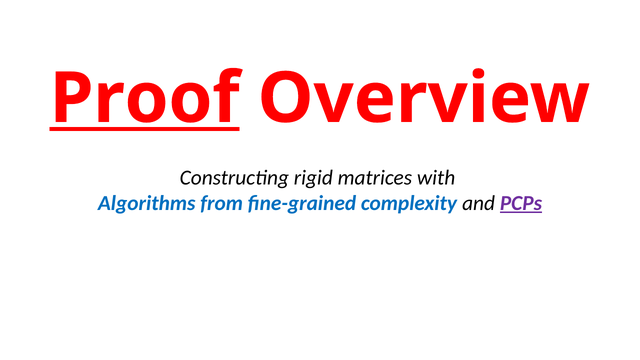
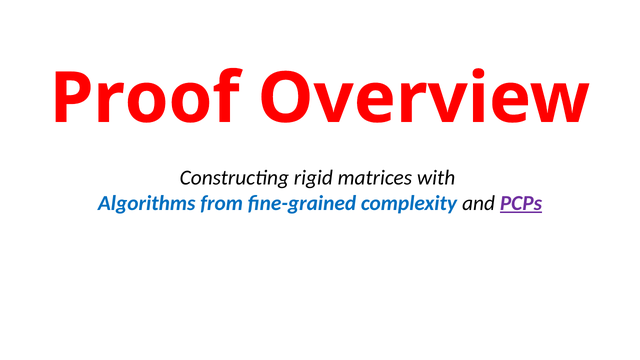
Proof underline: present -> none
